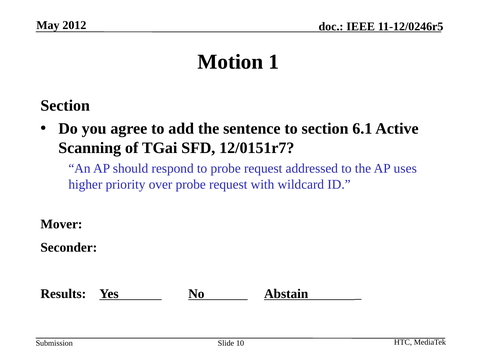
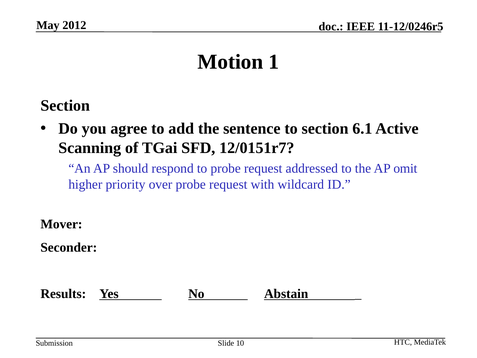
uses: uses -> omit
